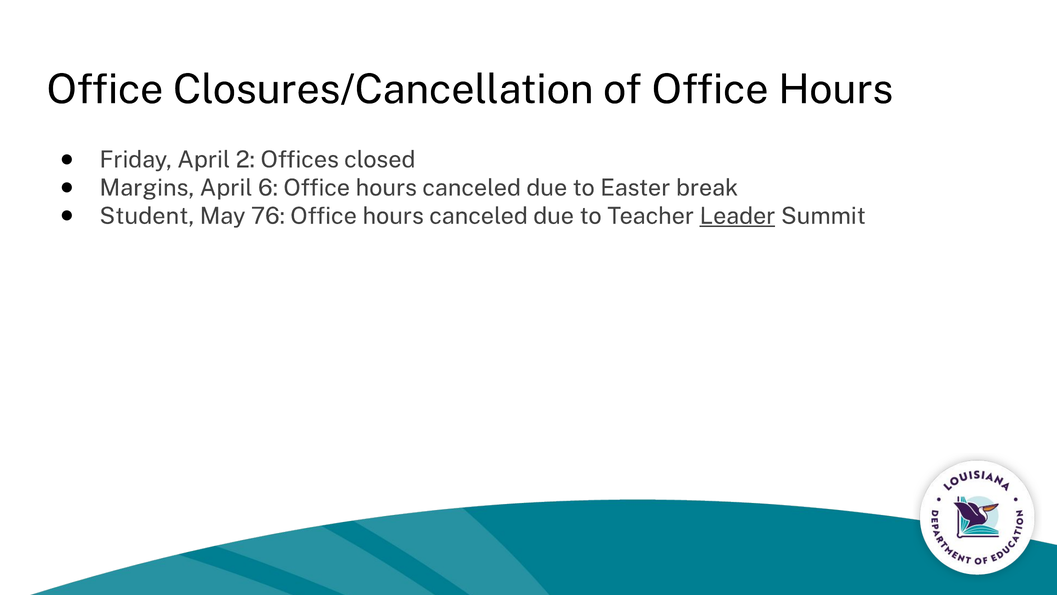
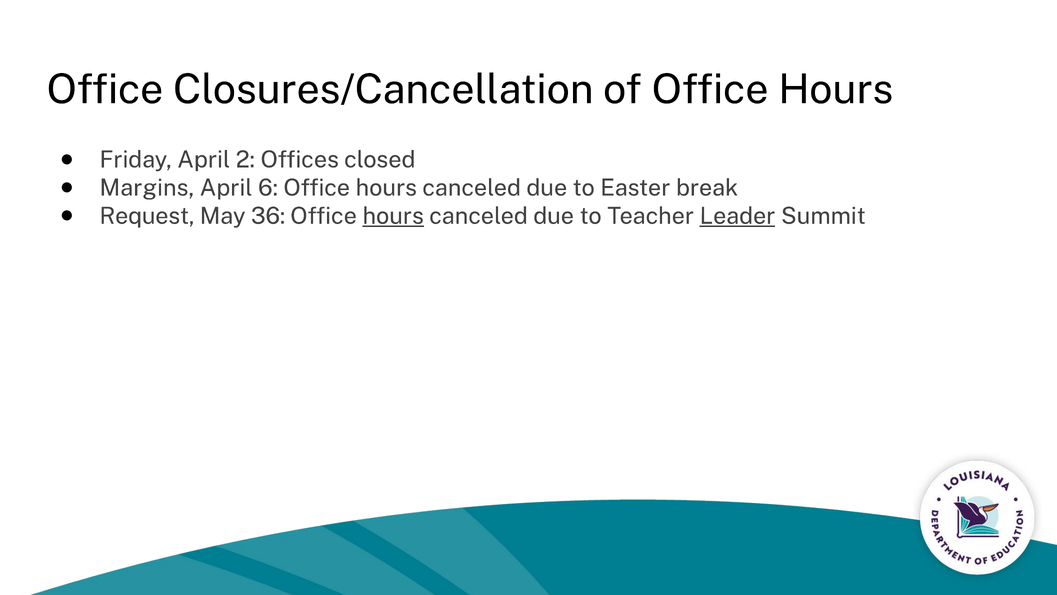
Student: Student -> Request
76: 76 -> 36
hours at (393, 216) underline: none -> present
